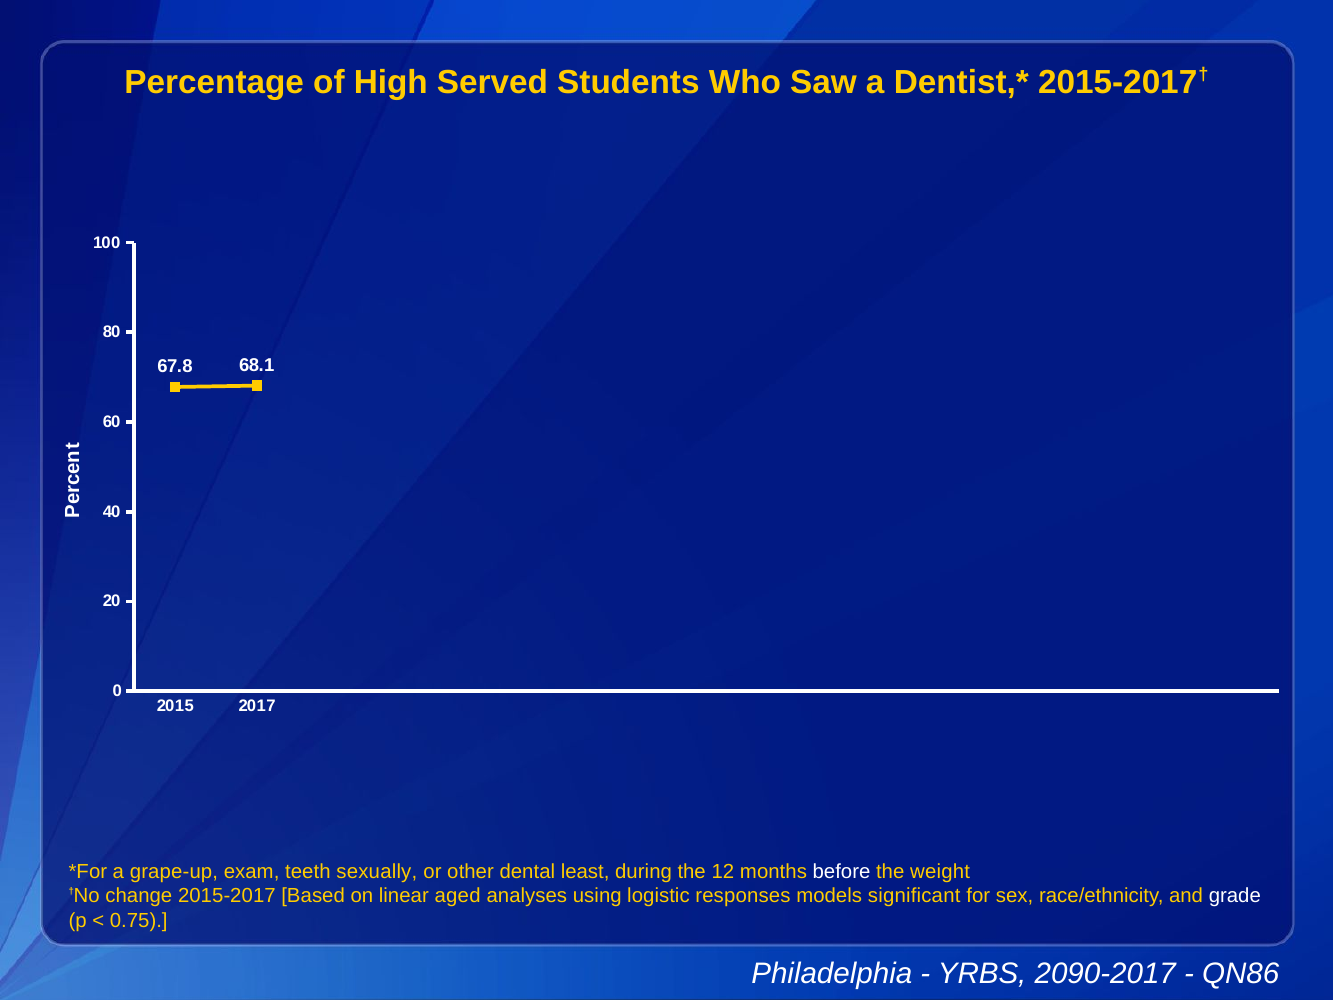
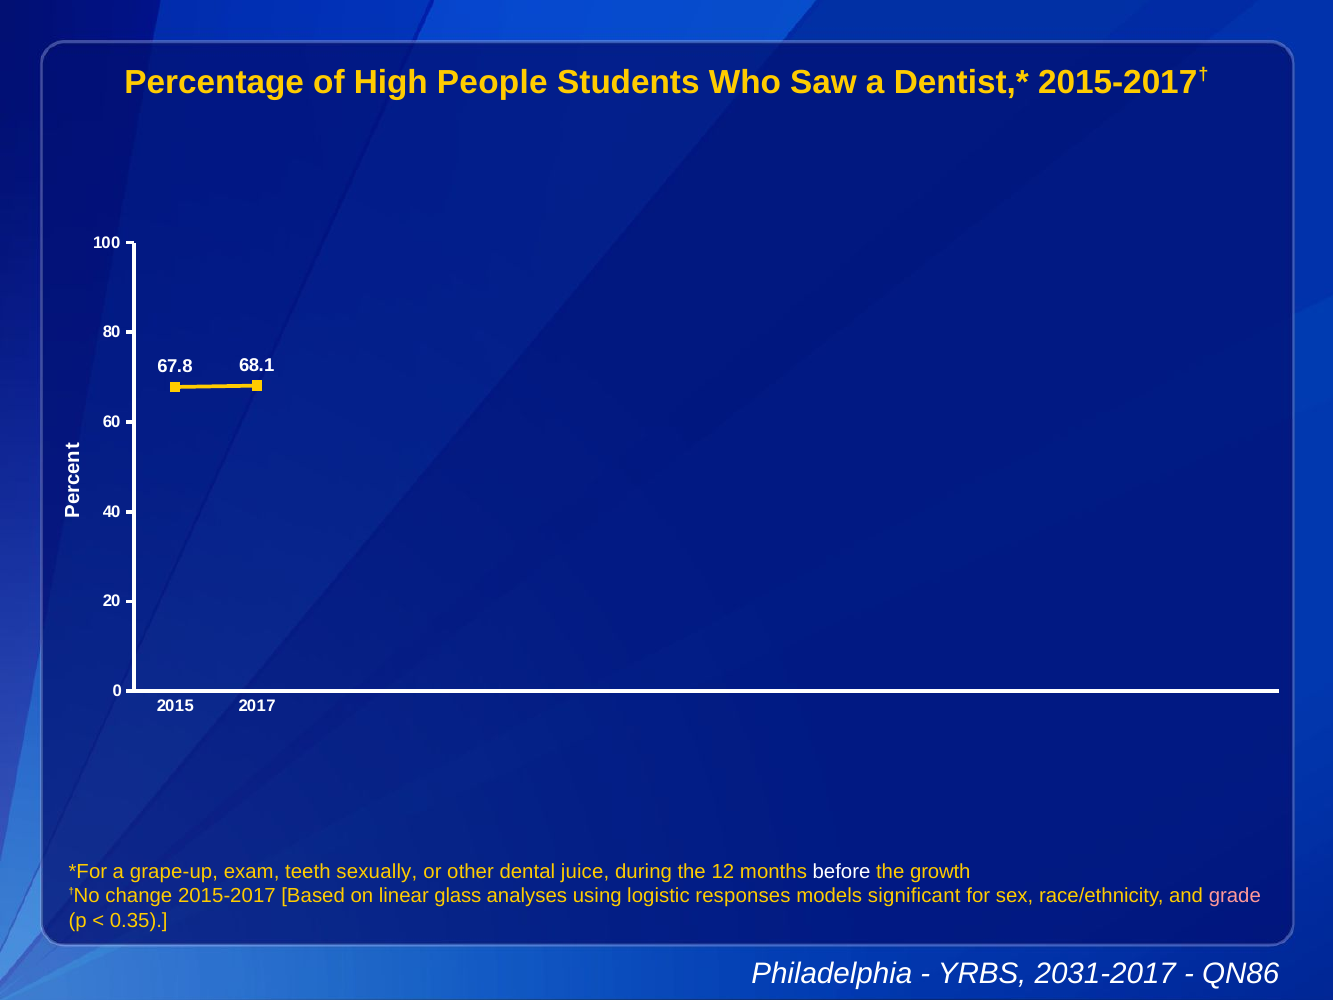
Served: Served -> People
least: least -> juice
weight: weight -> growth
aged: aged -> glass
grade colour: white -> pink
0.75: 0.75 -> 0.35
2090-2017: 2090-2017 -> 2031-2017
